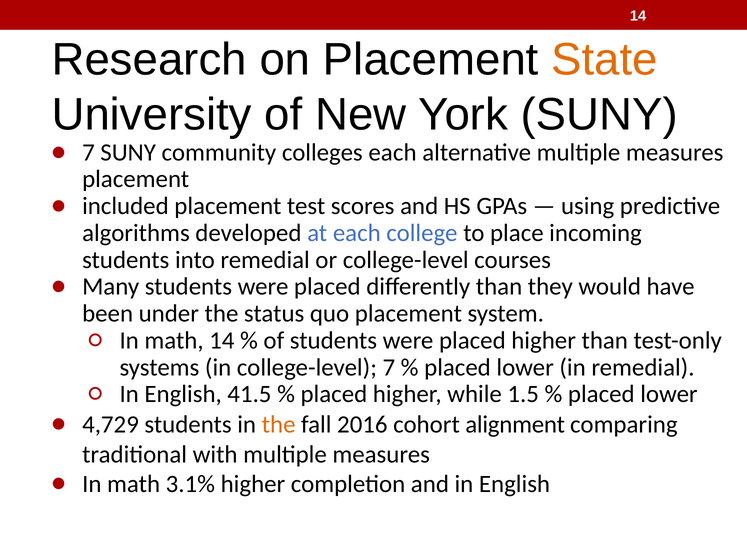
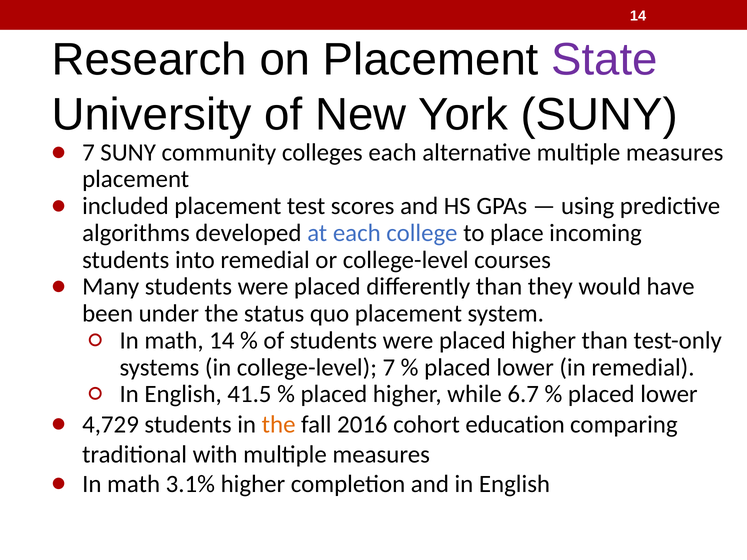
State colour: orange -> purple
1.5: 1.5 -> 6.7
alignment: alignment -> education
